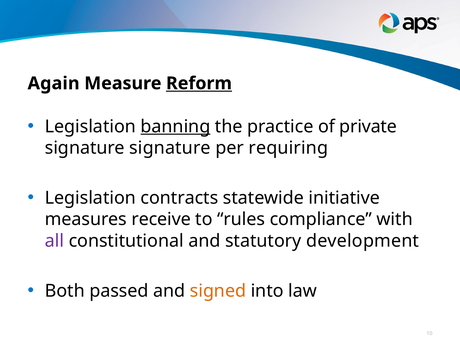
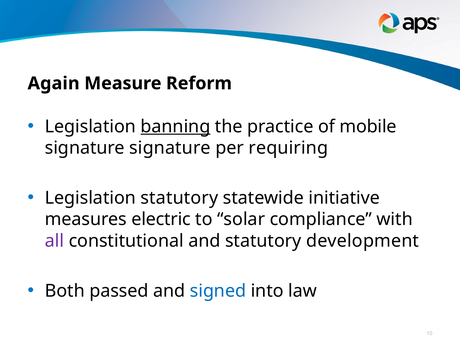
Reform underline: present -> none
private: private -> mobile
Legislation contracts: contracts -> statutory
receive: receive -> electric
rules: rules -> solar
signed colour: orange -> blue
